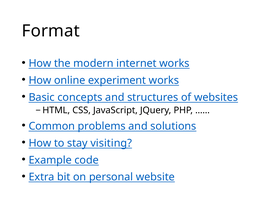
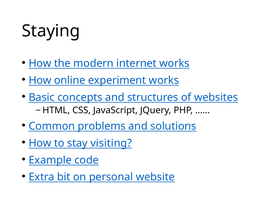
Format: Format -> Staying
